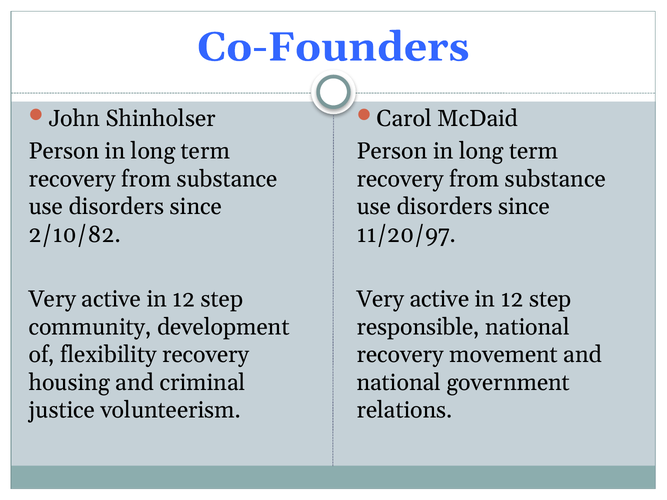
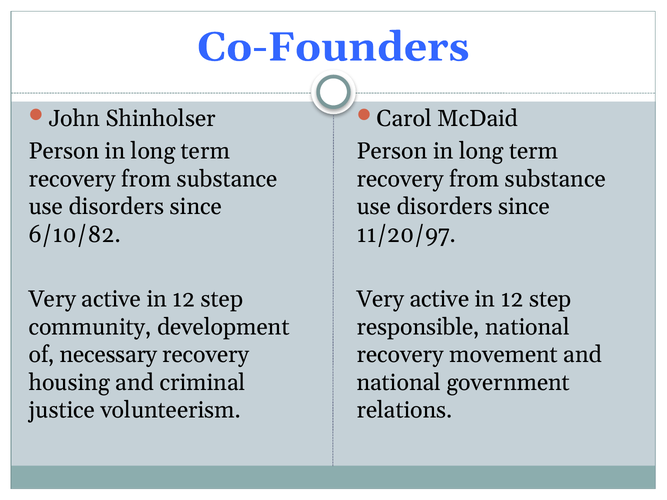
2/10/82: 2/10/82 -> 6/10/82
flexibility: flexibility -> necessary
